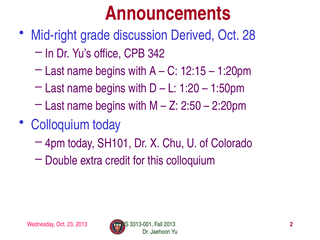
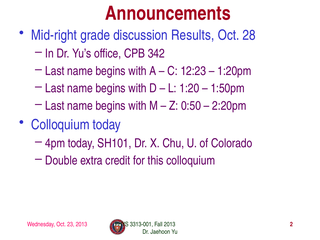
Derived: Derived -> Results
12:15: 12:15 -> 12:23
2:50: 2:50 -> 0:50
